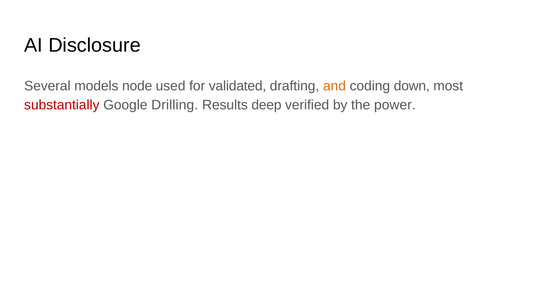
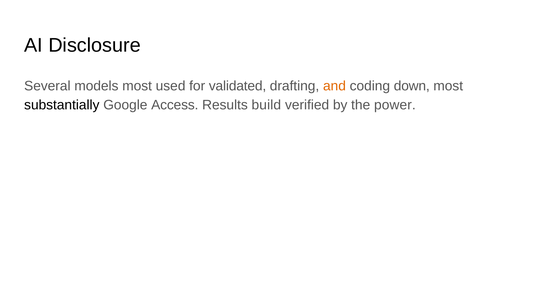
models node: node -> most
substantially colour: red -> black
Drilling: Drilling -> Access
deep: deep -> build
